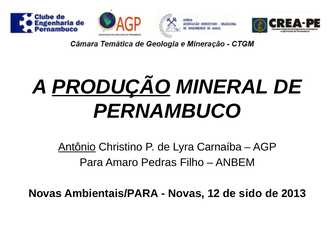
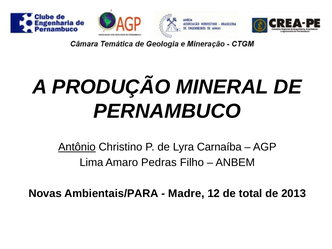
PRODUÇÃO underline: present -> none
Para: Para -> Lima
Novas at (186, 194): Novas -> Madre
sido: sido -> total
